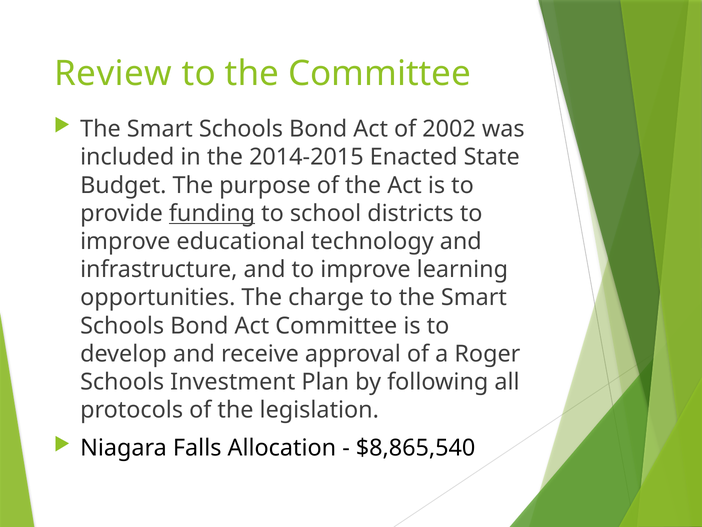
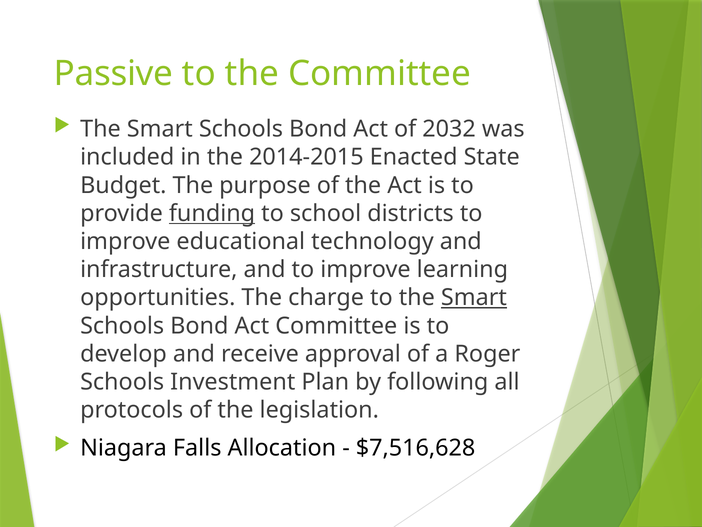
Review: Review -> Passive
2002: 2002 -> 2032
Smart at (474, 297) underline: none -> present
$8,865,540: $8,865,540 -> $7,516,628
